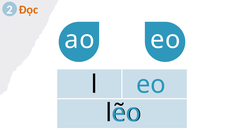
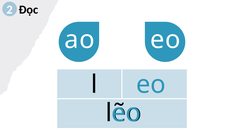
Đọc colour: orange -> black
